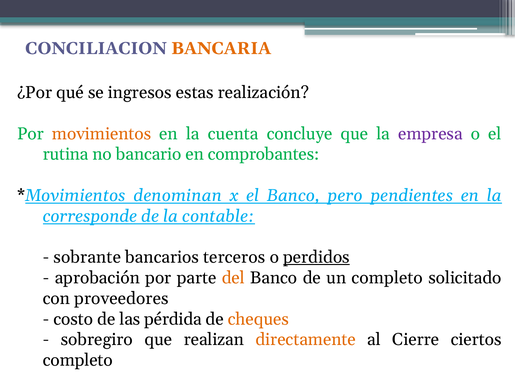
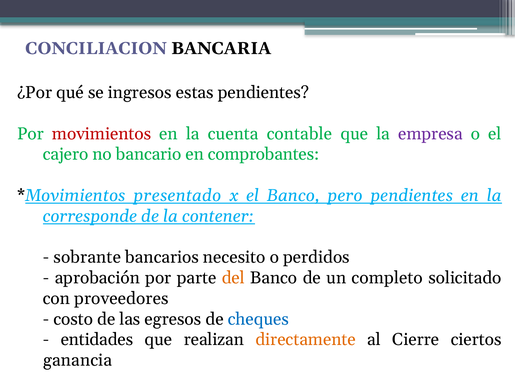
BANCARIA colour: orange -> black
estas realización: realización -> pendientes
movimientos colour: orange -> red
concluye: concluye -> contable
rutina: rutina -> cajero
denominan: denominan -> presentado
contable: contable -> contener
terceros: terceros -> necesito
perdidos underline: present -> none
pérdida: pérdida -> egresos
cheques colour: orange -> blue
sobregiro: sobregiro -> entidades
completo at (78, 360): completo -> ganancia
